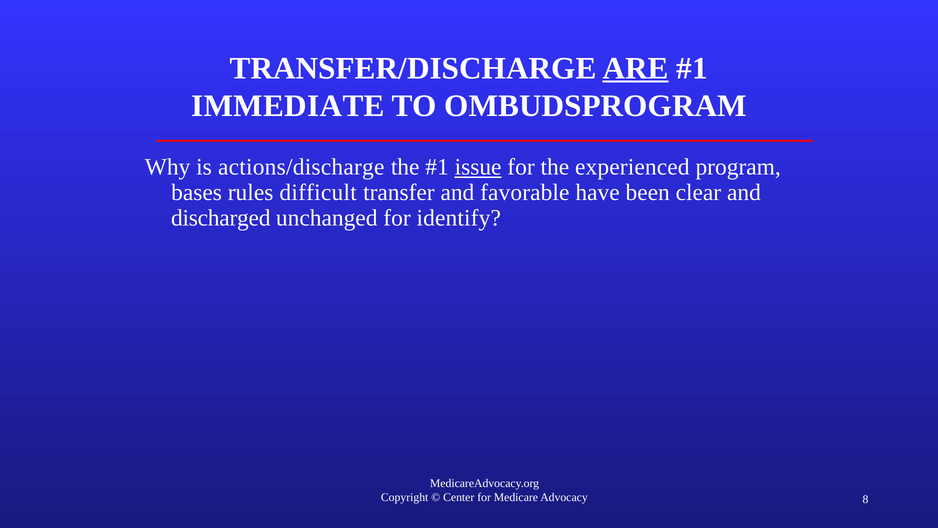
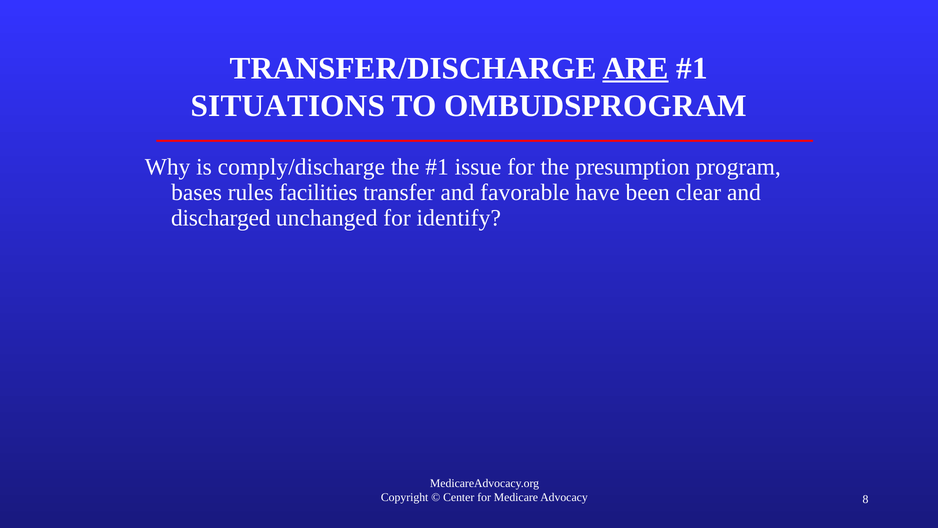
IMMEDIATE: IMMEDIATE -> SITUATIONS
actions/discharge: actions/discharge -> comply/discharge
issue underline: present -> none
experienced: experienced -> presumption
difficult: difficult -> facilities
